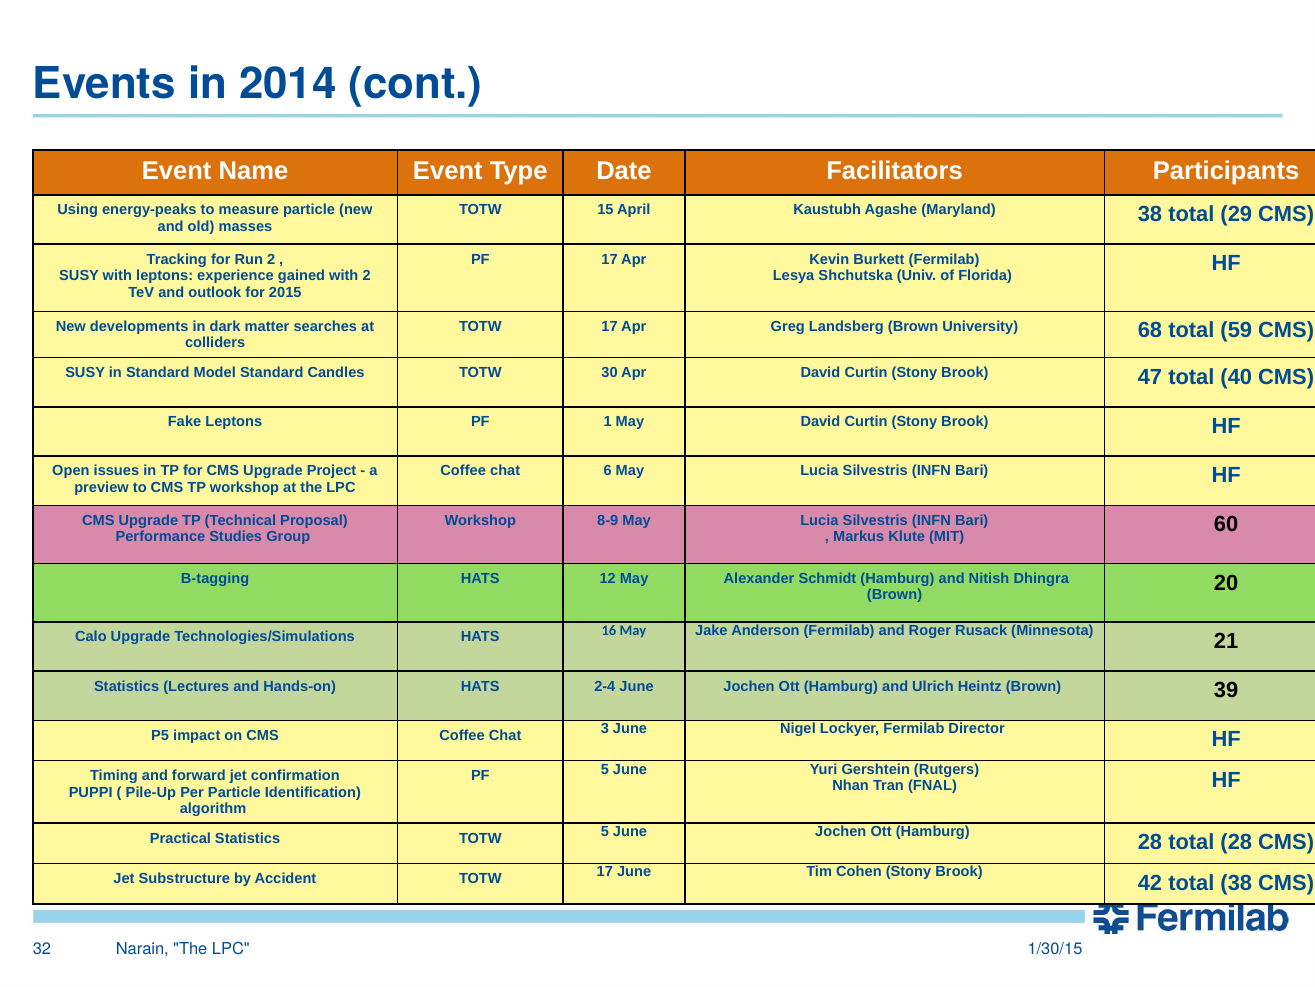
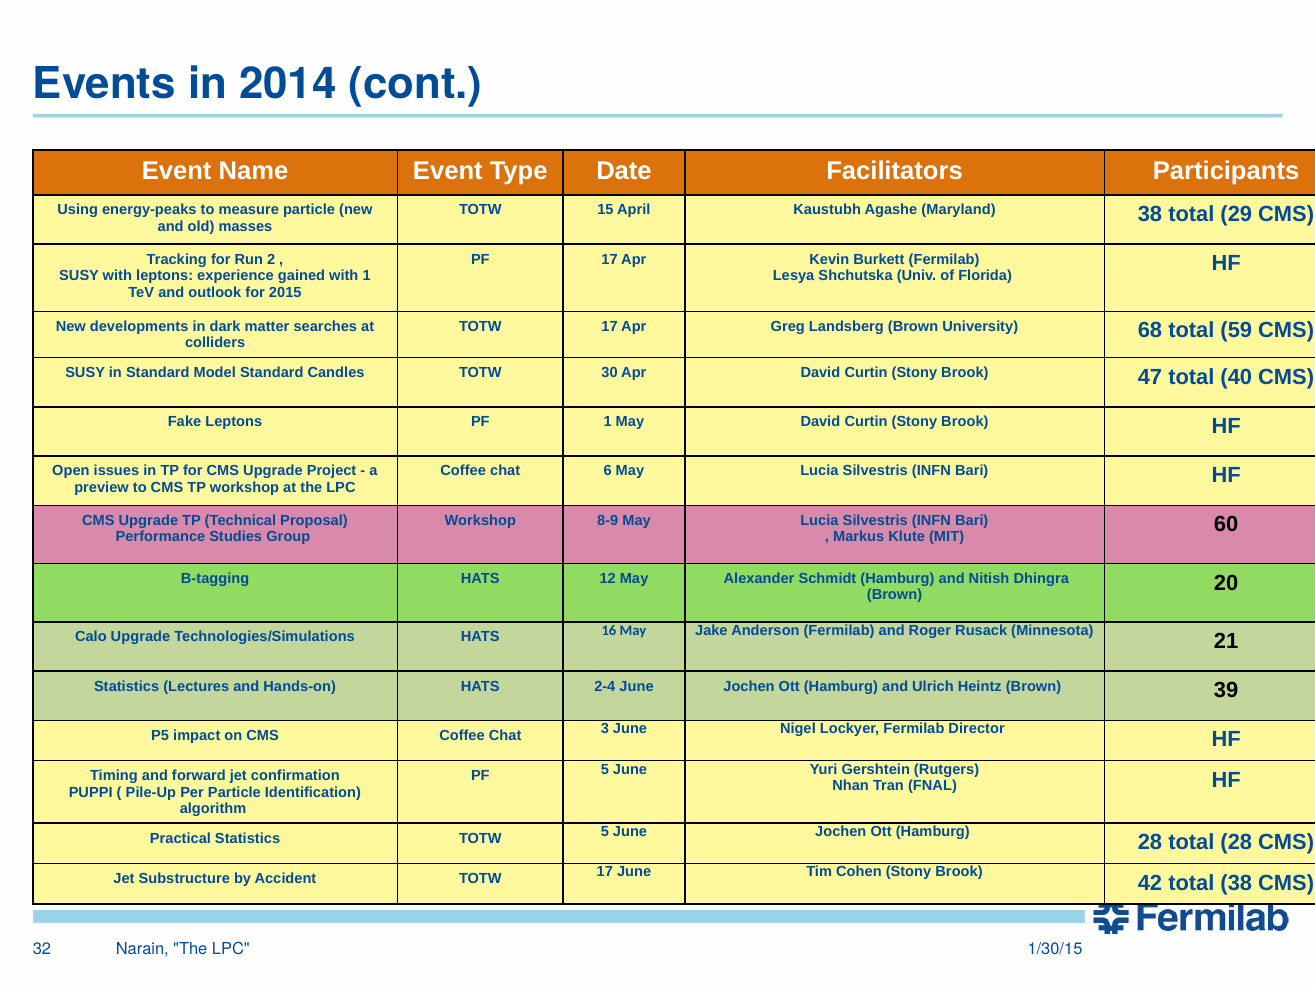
with 2: 2 -> 1
